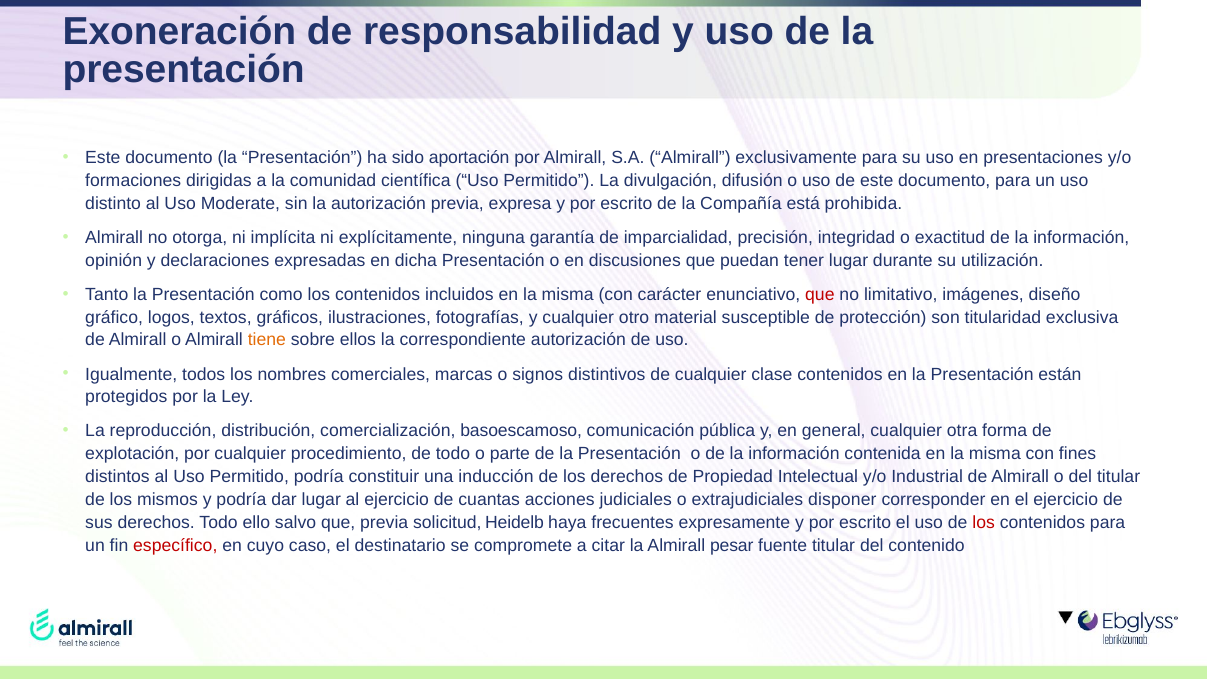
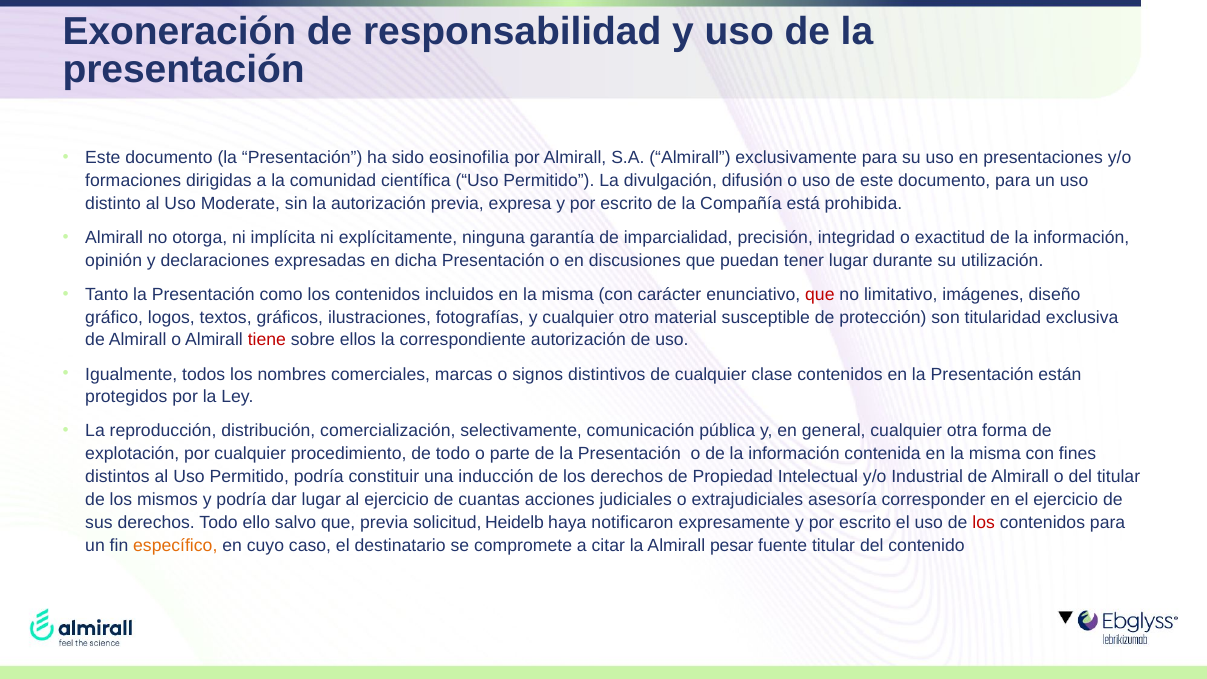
aportación: aportación -> eosinofilia
tiene colour: orange -> red
basoescamoso: basoescamoso -> selectivamente
disponer: disponer -> asesoría
frecuentes: frecuentes -> notificaron
específico colour: red -> orange
